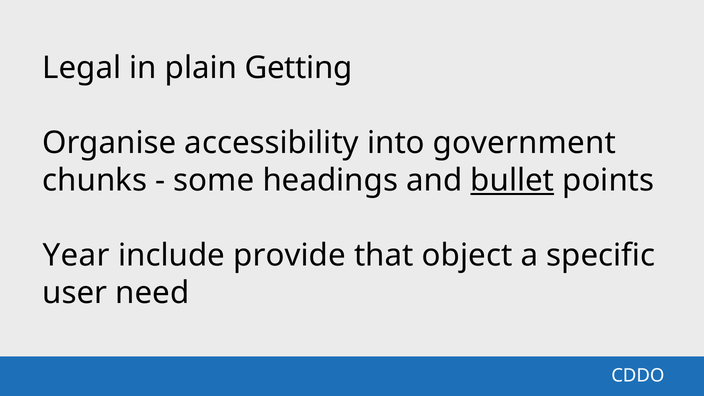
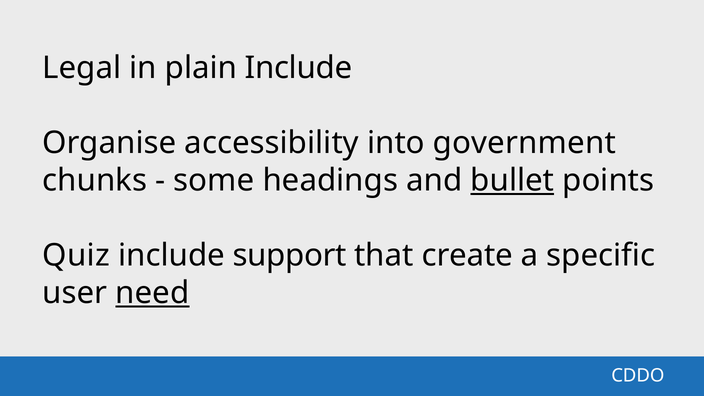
plain Getting: Getting -> Include
Year: Year -> Quiz
provide: provide -> support
object: object -> create
need underline: none -> present
